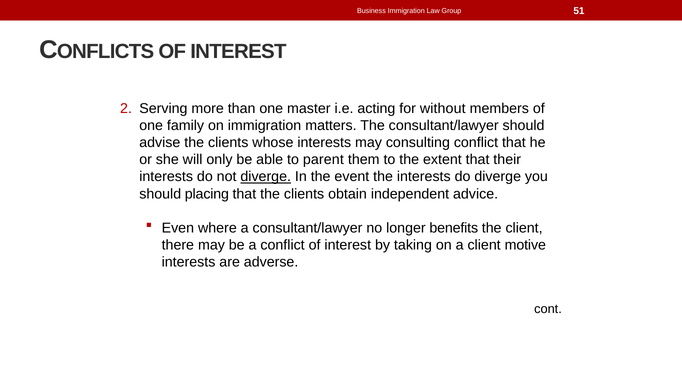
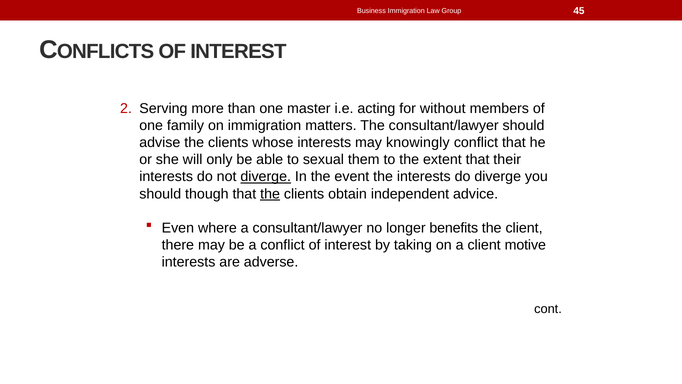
51: 51 -> 45
consulting: consulting -> knowingly
parent: parent -> sexual
placing: placing -> though
the at (270, 194) underline: none -> present
